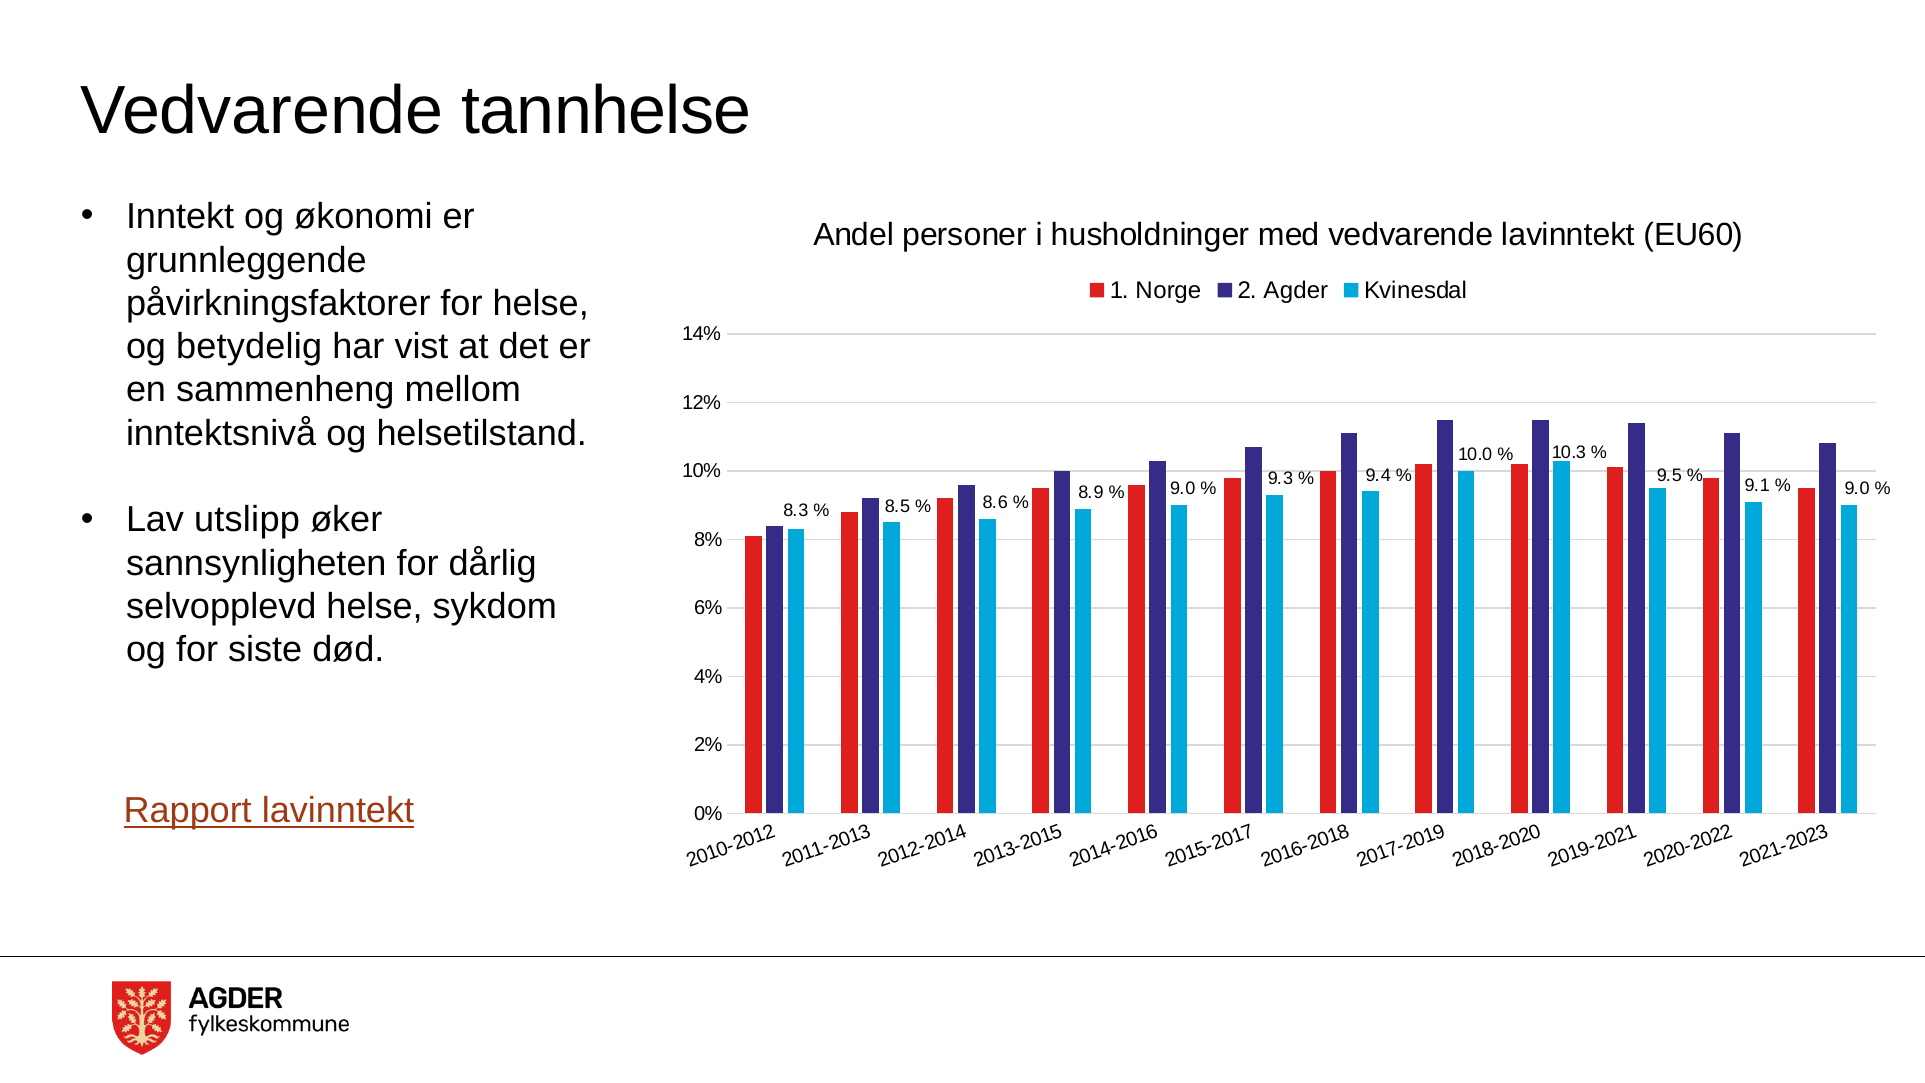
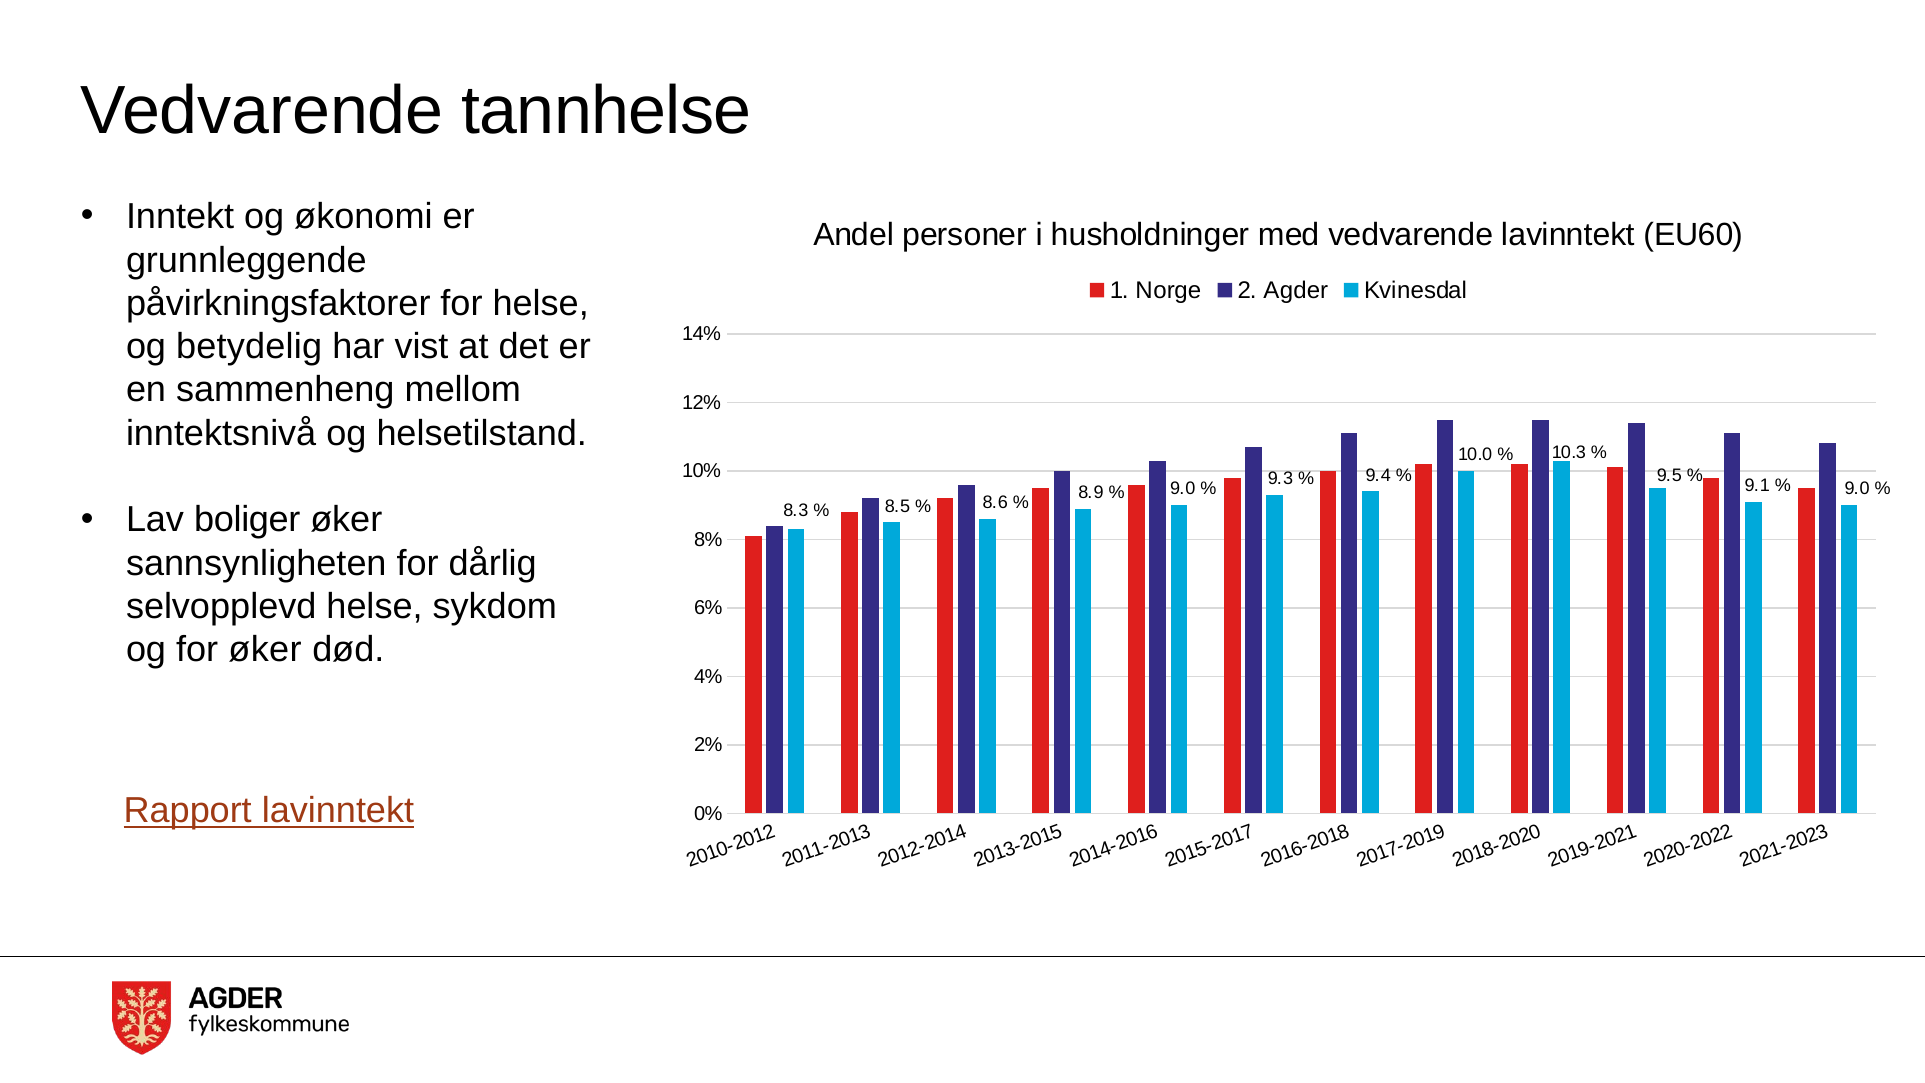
utslipp: utslipp -> boliger
for siste: siste -> øker
